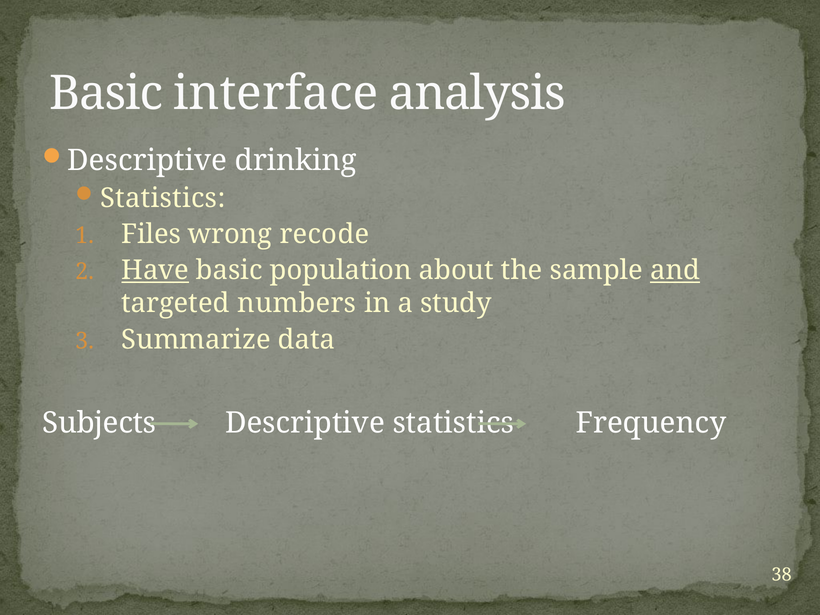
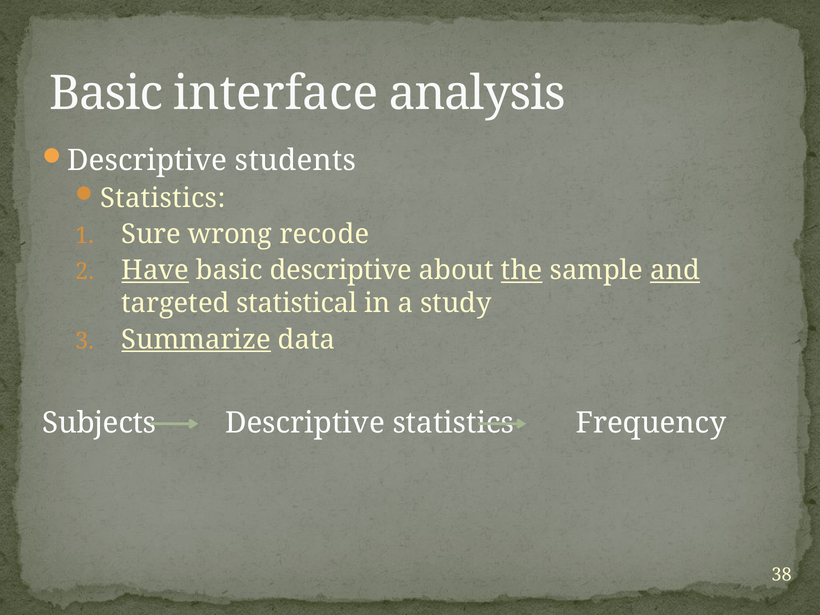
drinking: drinking -> students
Files: Files -> Sure
basic population: population -> descriptive
the underline: none -> present
numbers: numbers -> statistical
Summarize underline: none -> present
